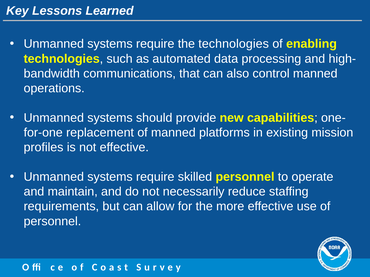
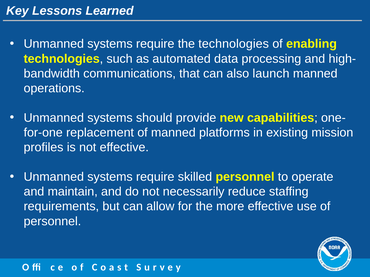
control: control -> launch
